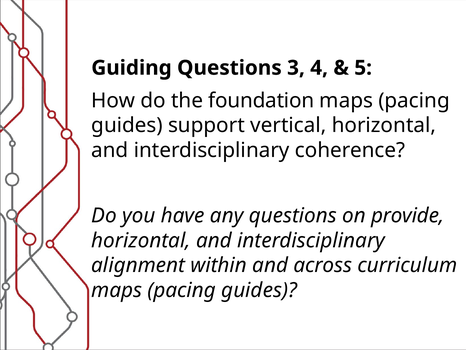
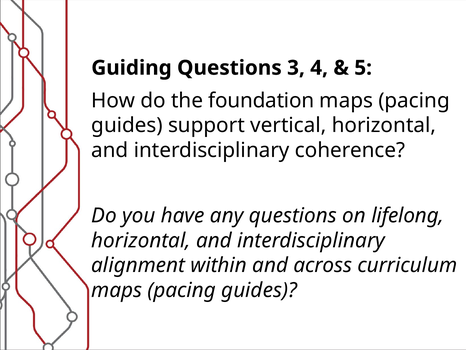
provide: provide -> lifelong
